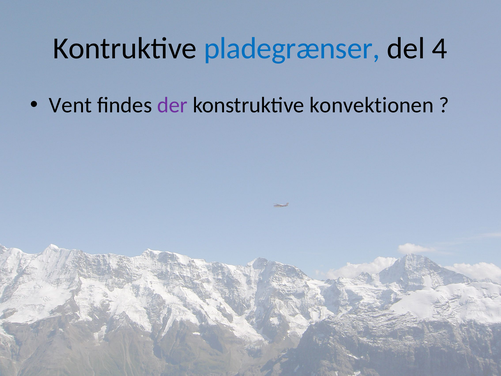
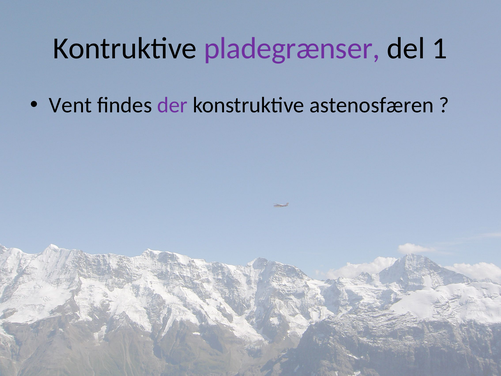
pladegrænser colour: blue -> purple
4: 4 -> 1
konvektionen: konvektionen -> astenosfæren
